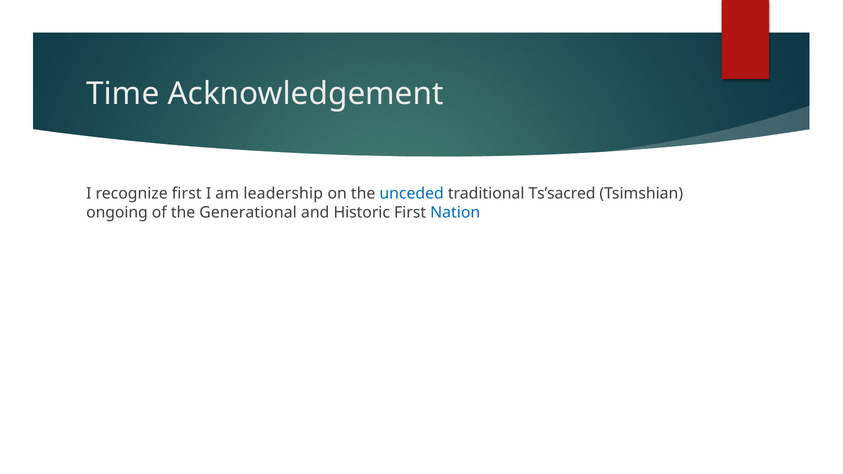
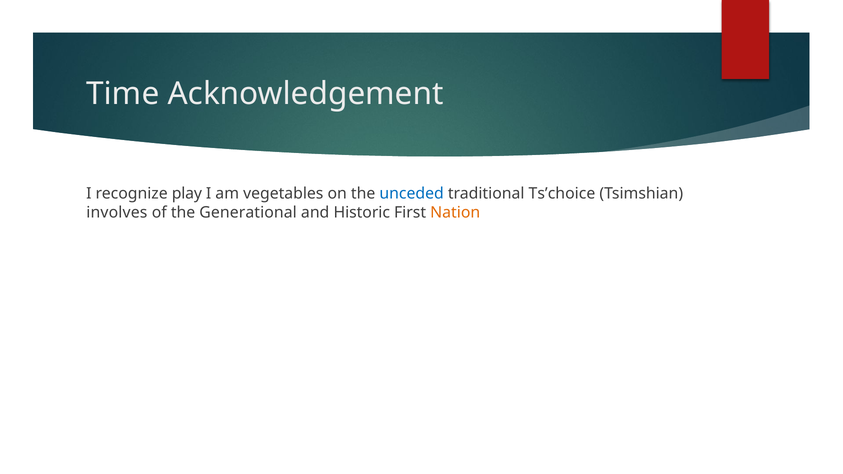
recognize first: first -> play
leadership: leadership -> vegetables
Ts’sacred: Ts’sacred -> Ts’choice
ongoing: ongoing -> involves
Nation colour: blue -> orange
